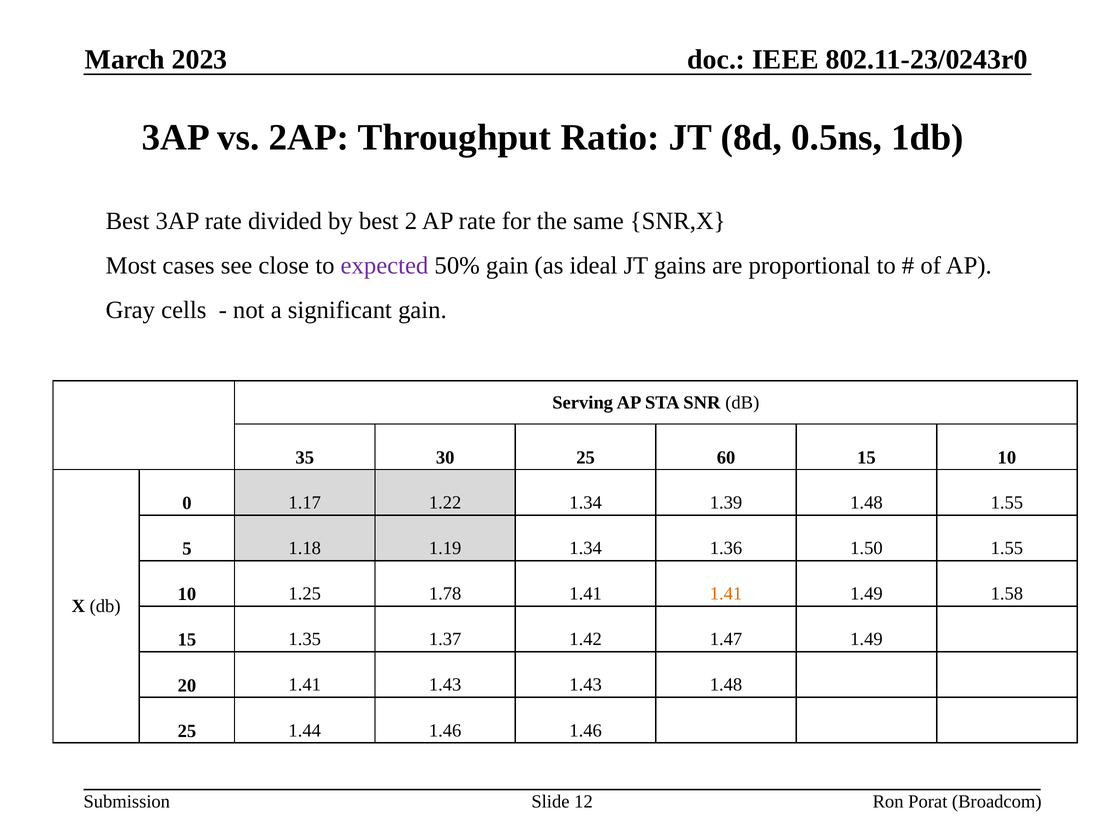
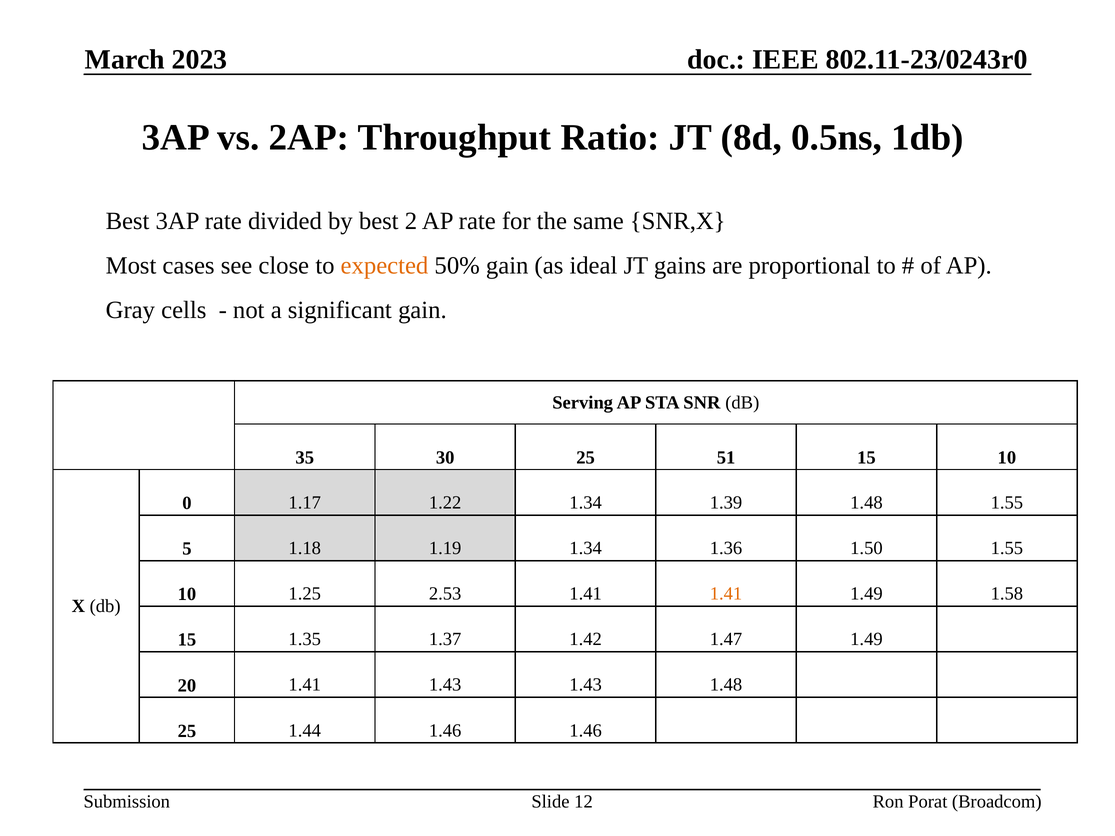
expected colour: purple -> orange
60: 60 -> 51
1.78: 1.78 -> 2.53
